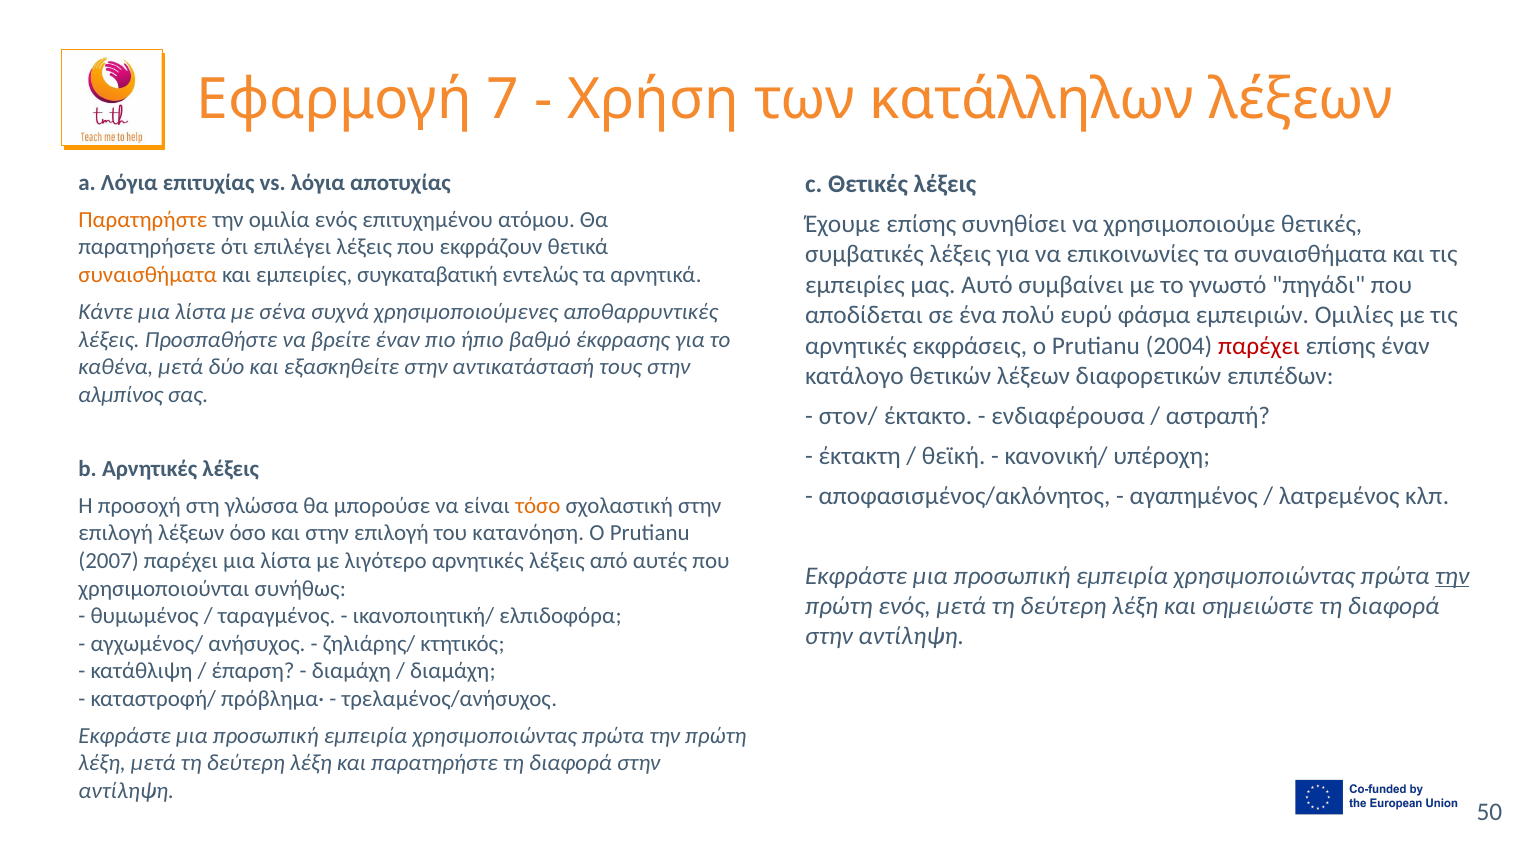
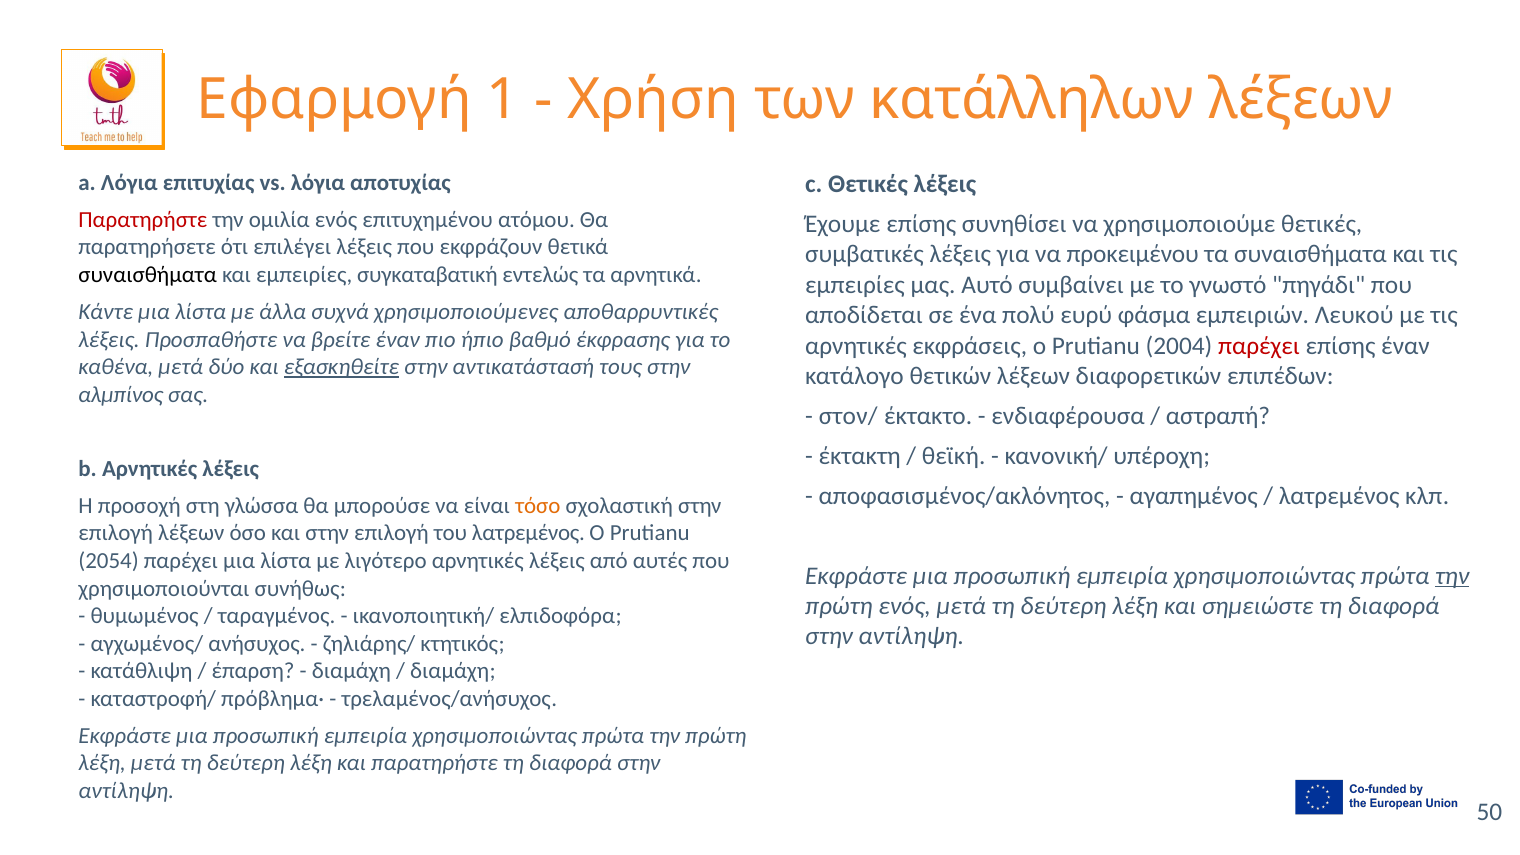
7: 7 -> 1
Παρατηρήστε at (143, 220) colour: orange -> red
επικοινωνίες: επικοινωνίες -> προκειμένου
συναισθήματα at (148, 275) colour: orange -> black
σένα: σένα -> άλλα
Ομιλίες: Ομιλίες -> Λευκού
εξασκηθείτε underline: none -> present
του κατανόηση: κατανόηση -> λατρεμένος
2007: 2007 -> 2054
